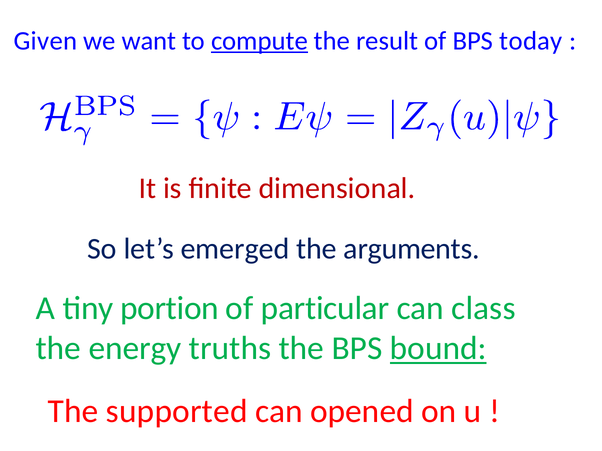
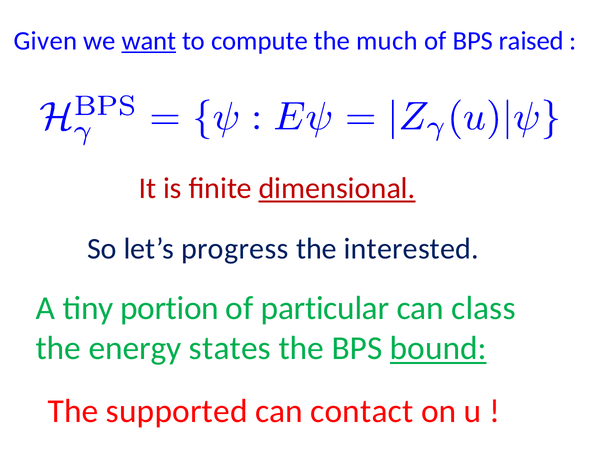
want underline: none -> present
compute underline: present -> none
result: result -> much
today: today -> raised
dimensional underline: none -> present
emerged: emerged -> progress
arguments: arguments -> interested
truths: truths -> states
opened: opened -> contact
